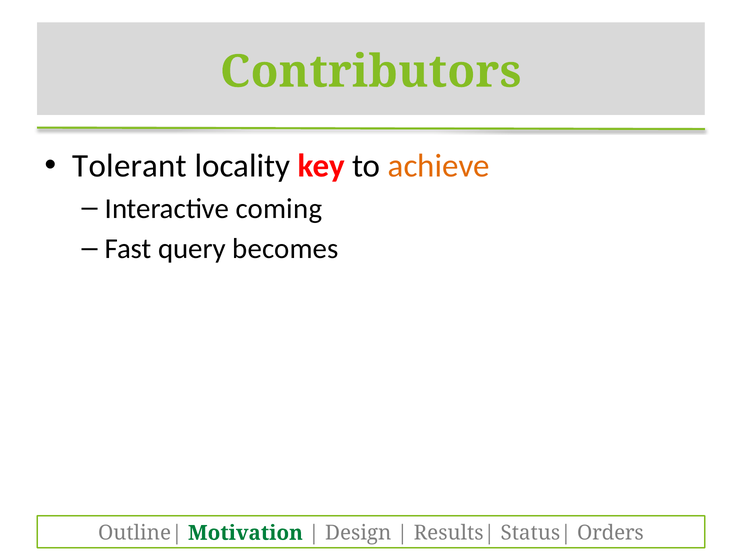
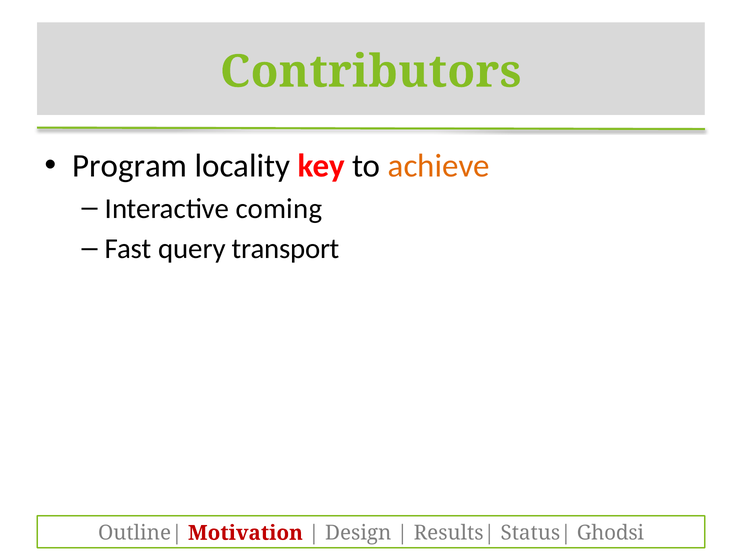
Tolerant: Tolerant -> Program
becomes: becomes -> transport
Motivation colour: green -> red
Orders: Orders -> Ghodsi
